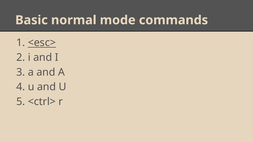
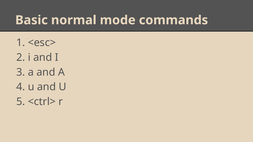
<esc> underline: present -> none
